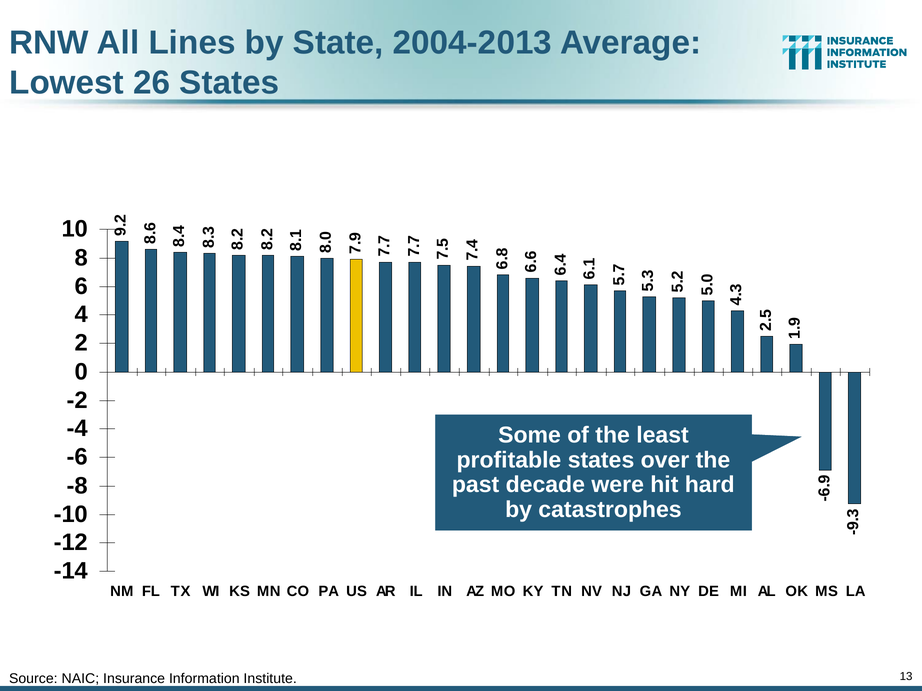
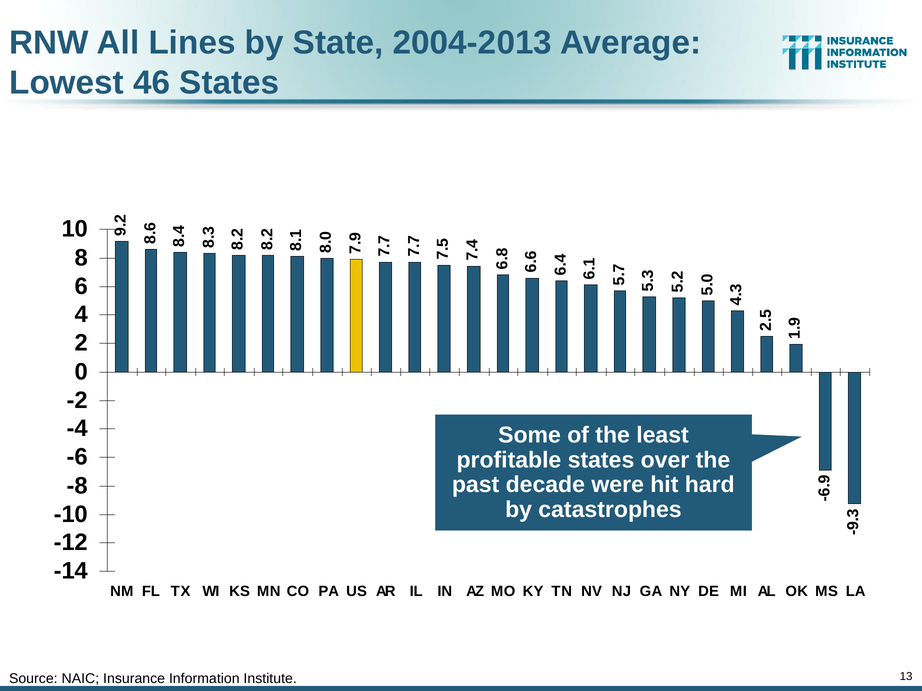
26: 26 -> 46
